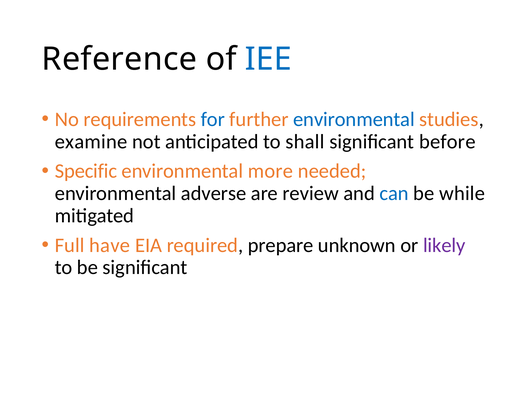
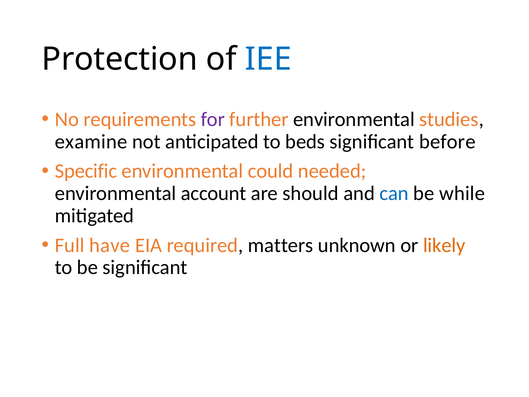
Reference: Reference -> Protection
for colour: blue -> purple
environmental at (354, 119) colour: blue -> black
shall: shall -> beds
more: more -> could
adverse: adverse -> account
review: review -> should
prepare: prepare -> matters
likely colour: purple -> orange
